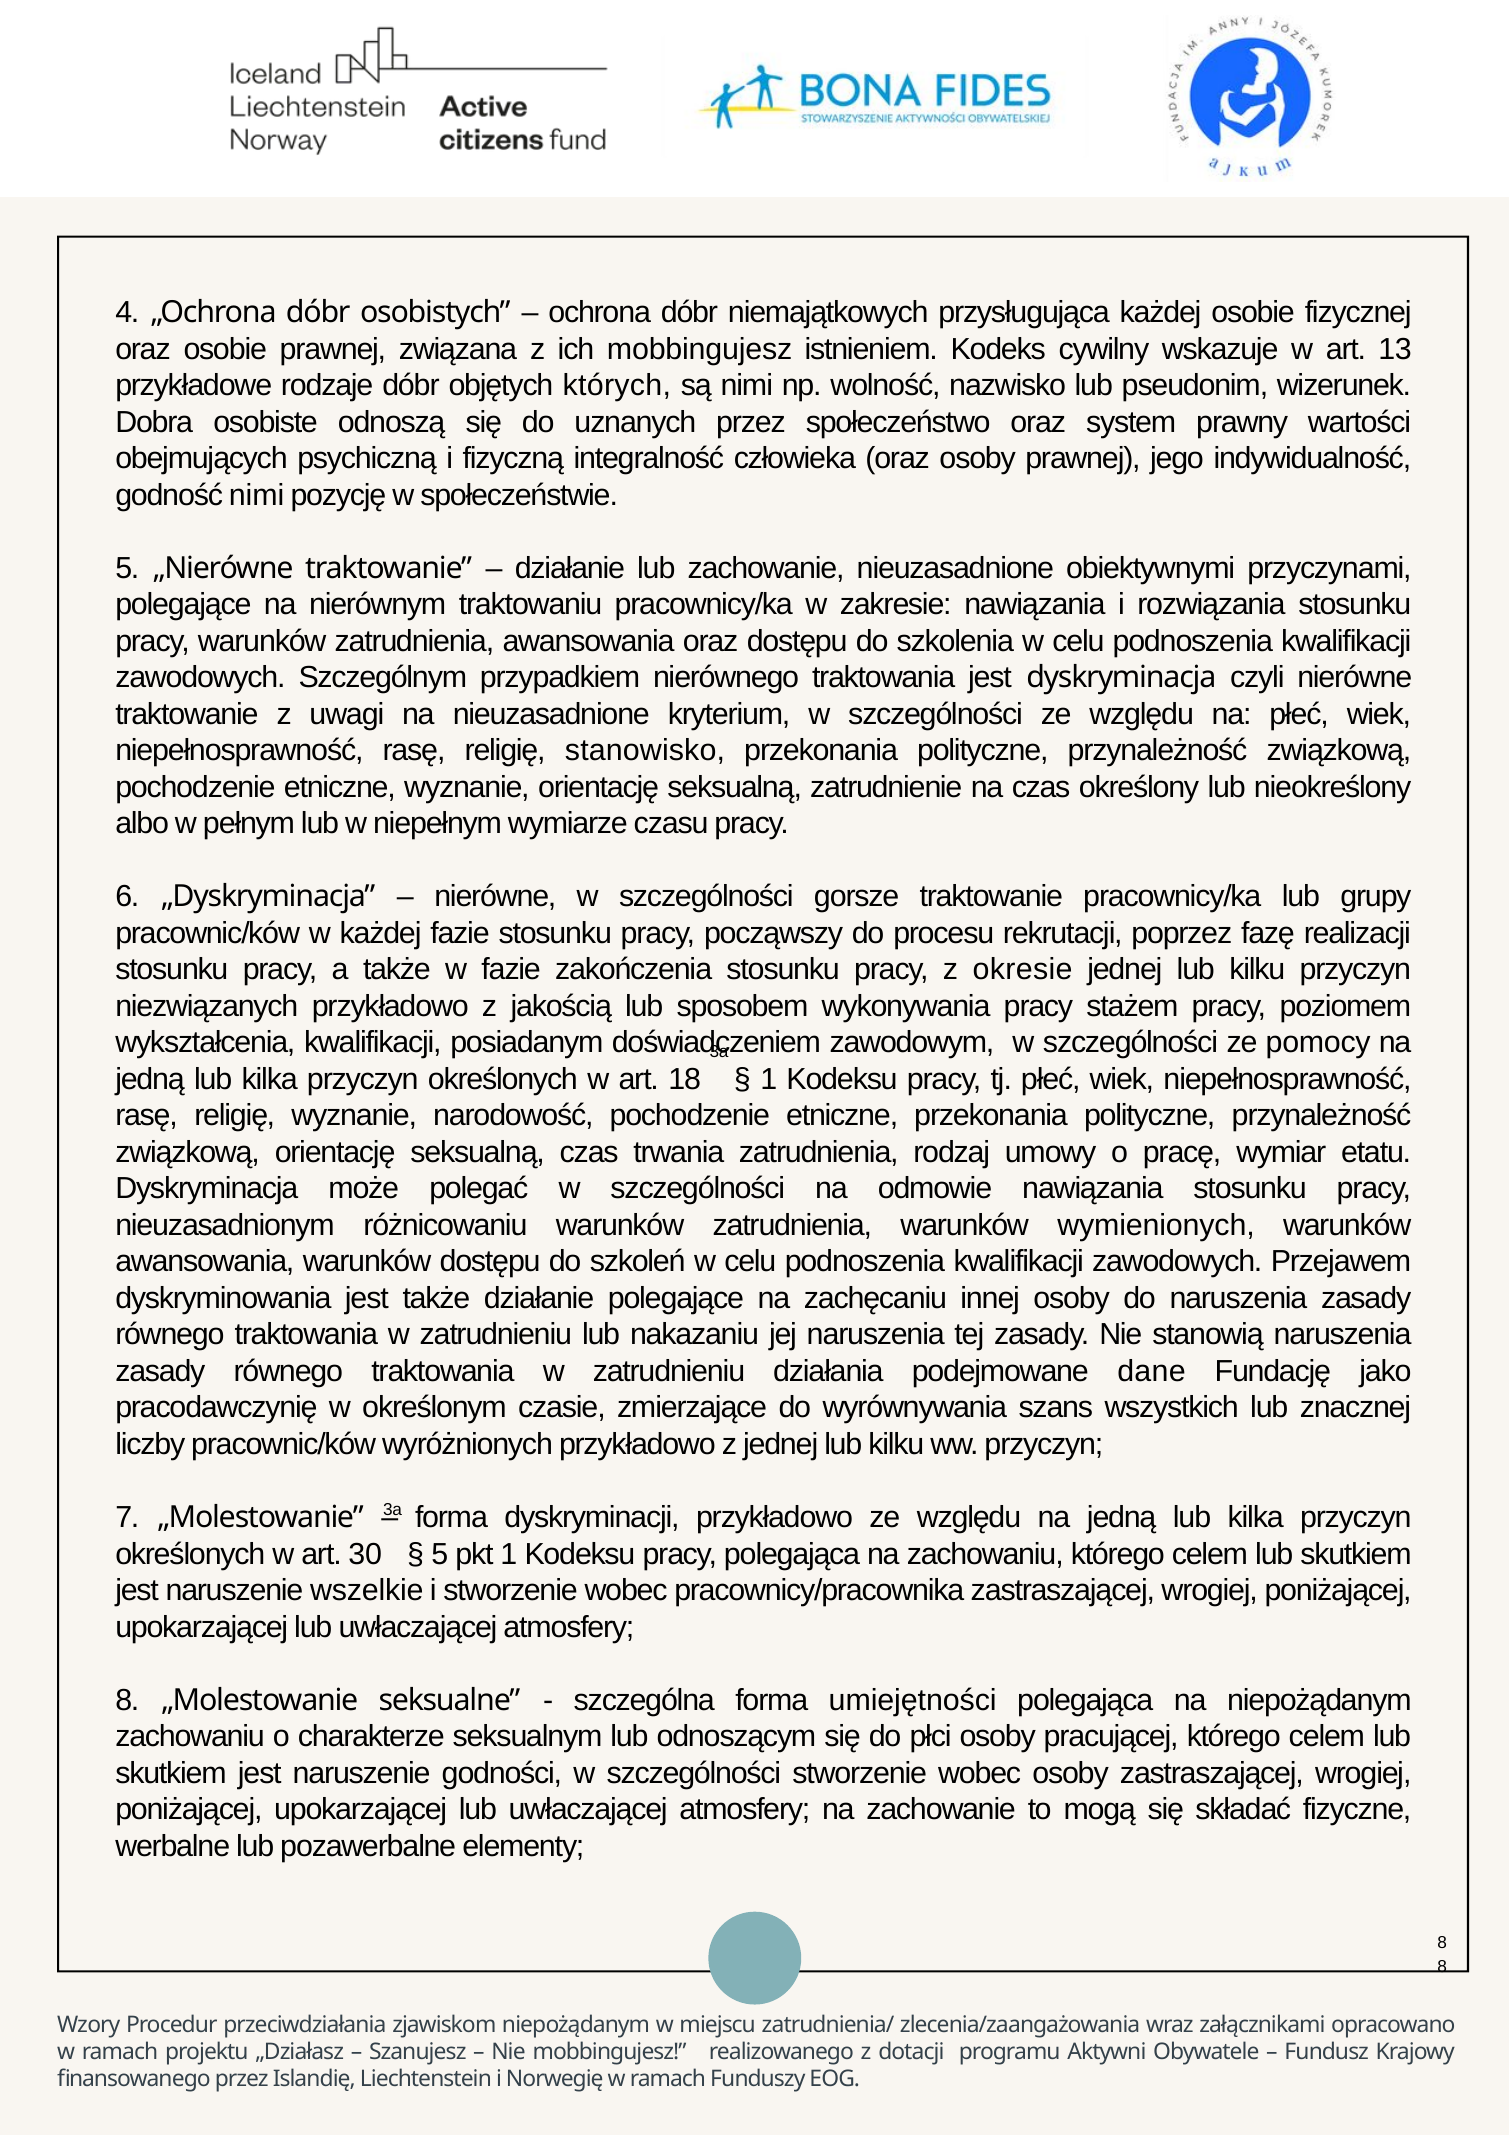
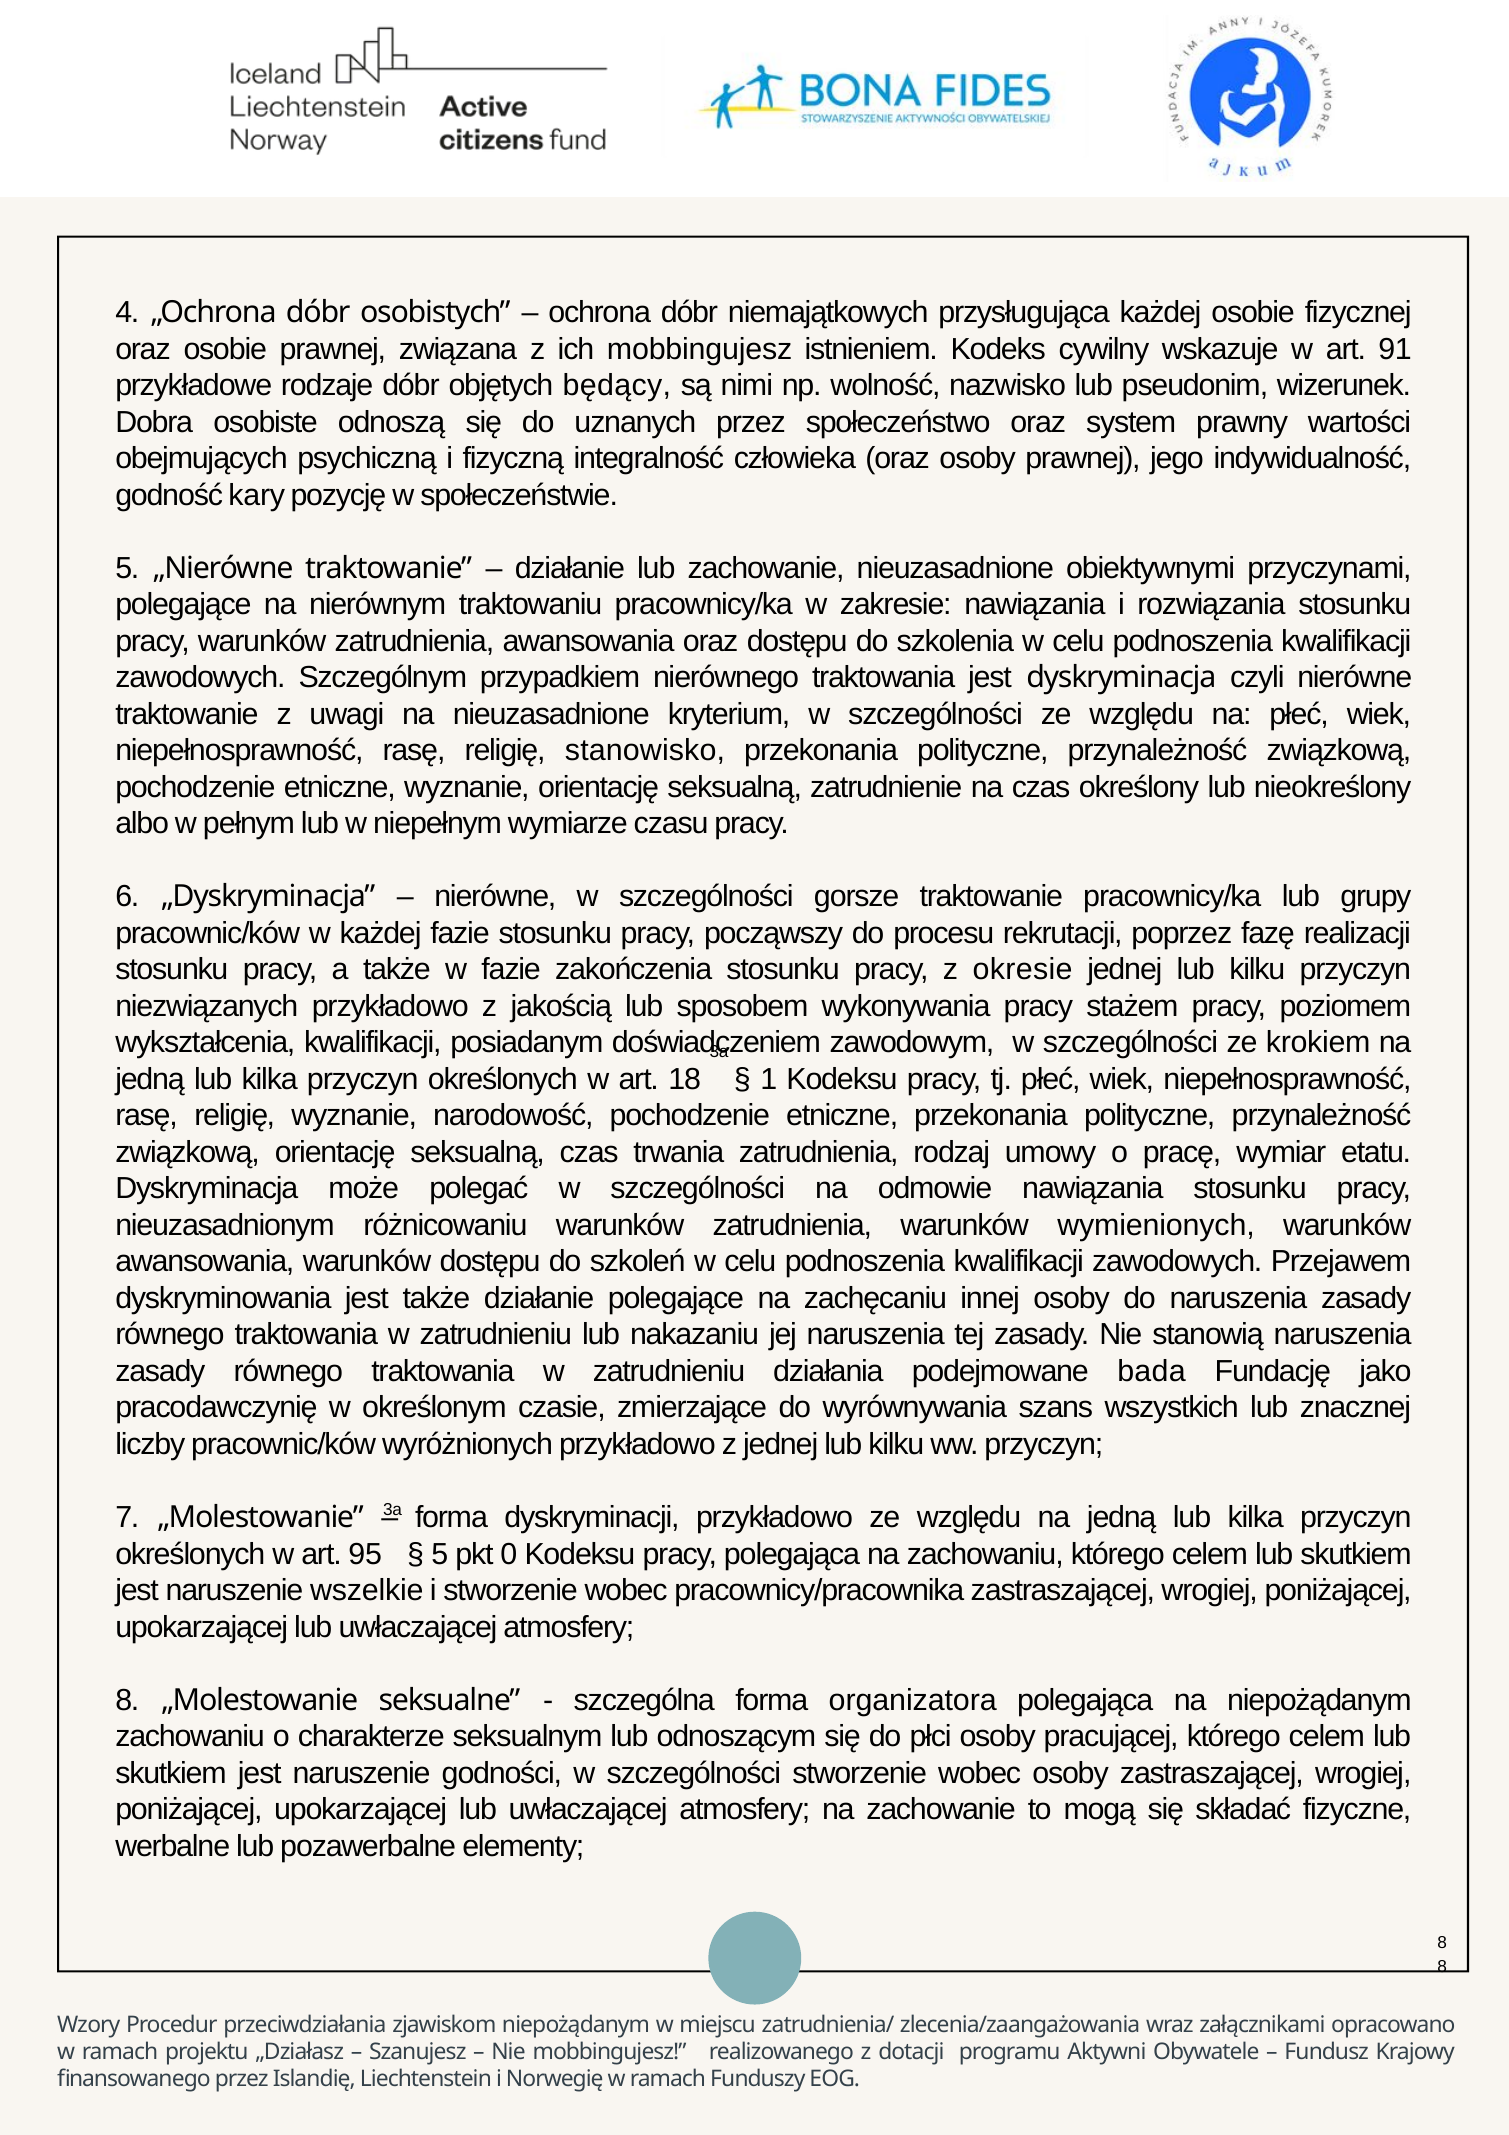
13: 13 -> 91
których: których -> będący
godność nimi: nimi -> kary
pomocy: pomocy -> krokiem
dane: dane -> bada
30: 30 -> 95
pkt 1: 1 -> 0
umiejętności: umiejętności -> organizatora
